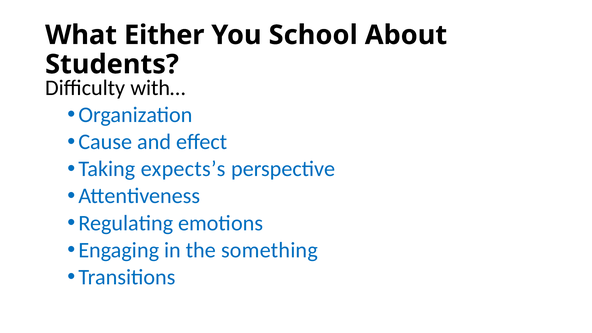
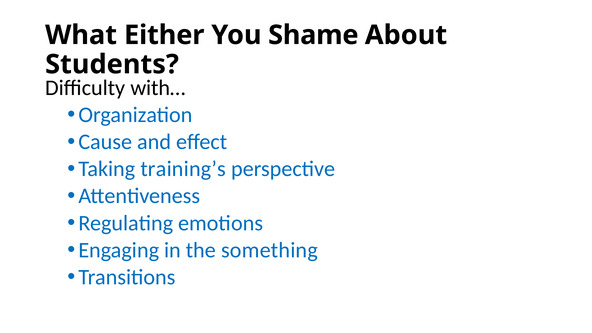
School: School -> Shame
expects’s: expects’s -> training’s
